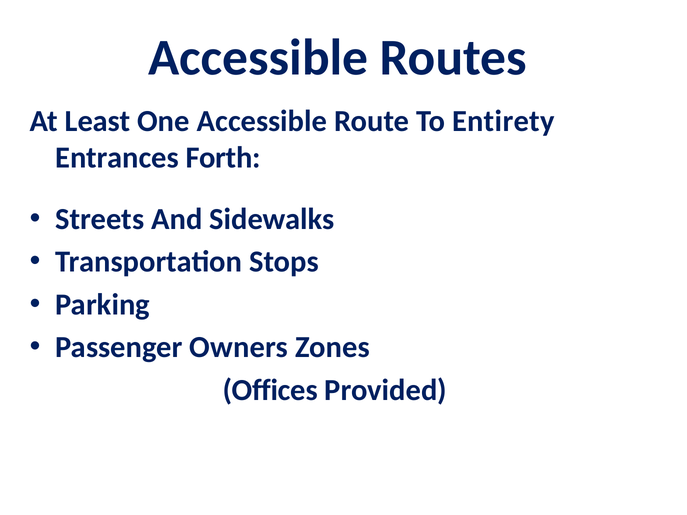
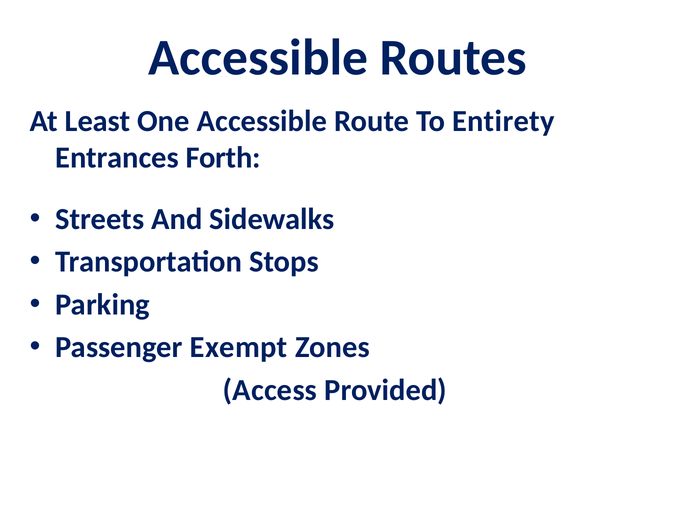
Owners: Owners -> Exempt
Offices: Offices -> Access
